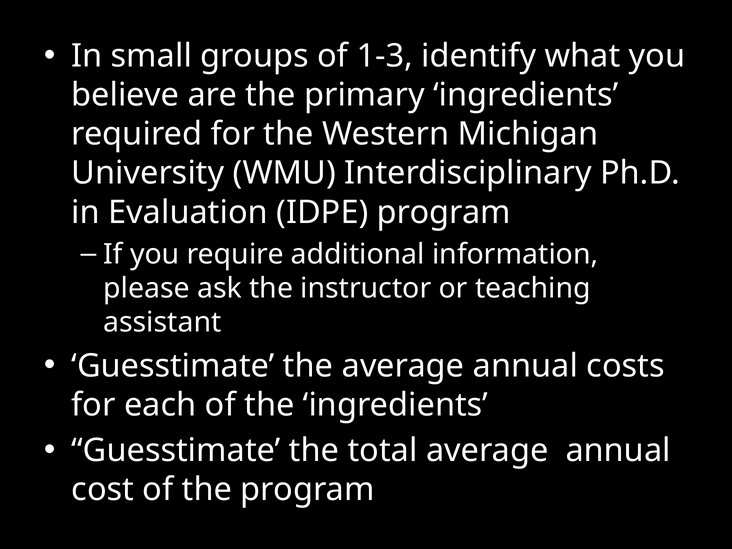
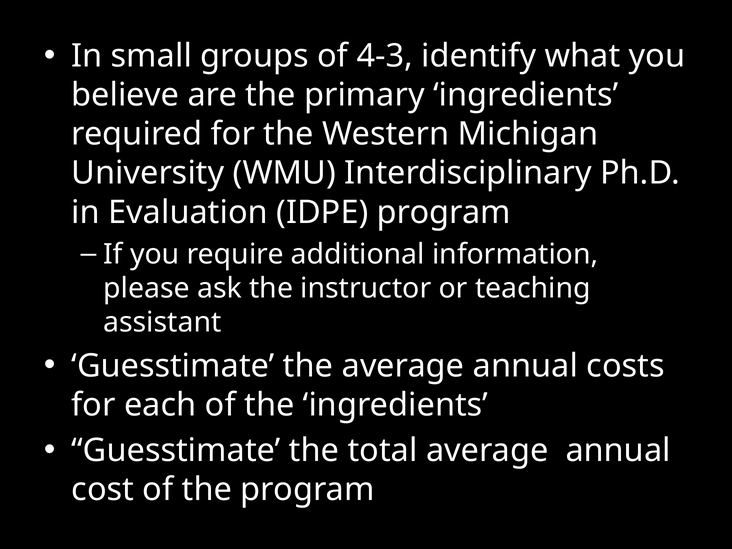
1-3: 1-3 -> 4-3
